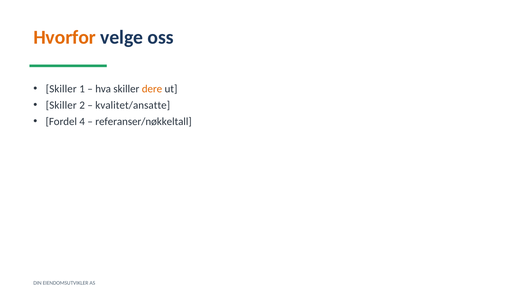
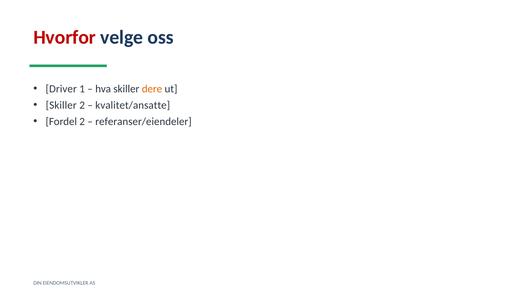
Hvorfor colour: orange -> red
Skiller at (61, 89): Skiller -> Driver
Fordel 4: 4 -> 2
referanser/nøkkeltall: referanser/nøkkeltall -> referanser/eiendeler
